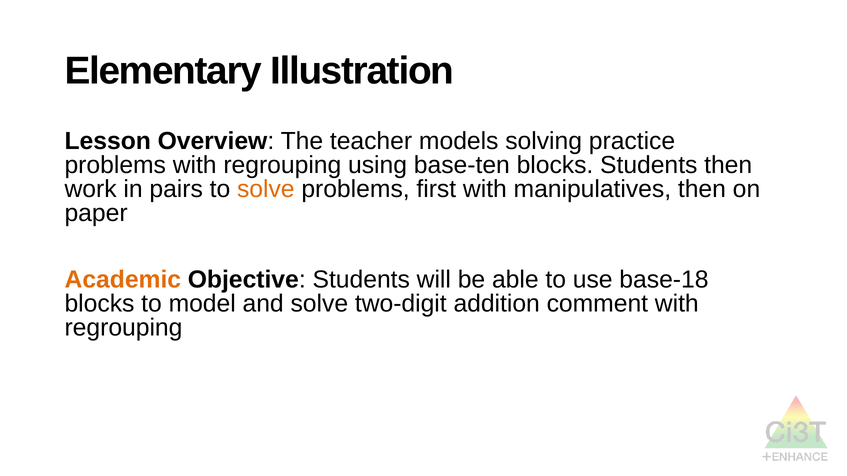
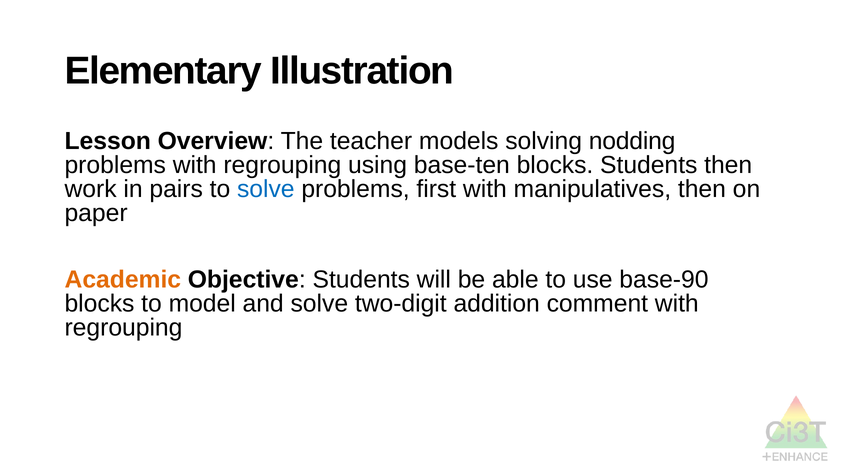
practice: practice -> nodding
solve at (266, 189) colour: orange -> blue
base-18: base-18 -> base-90
